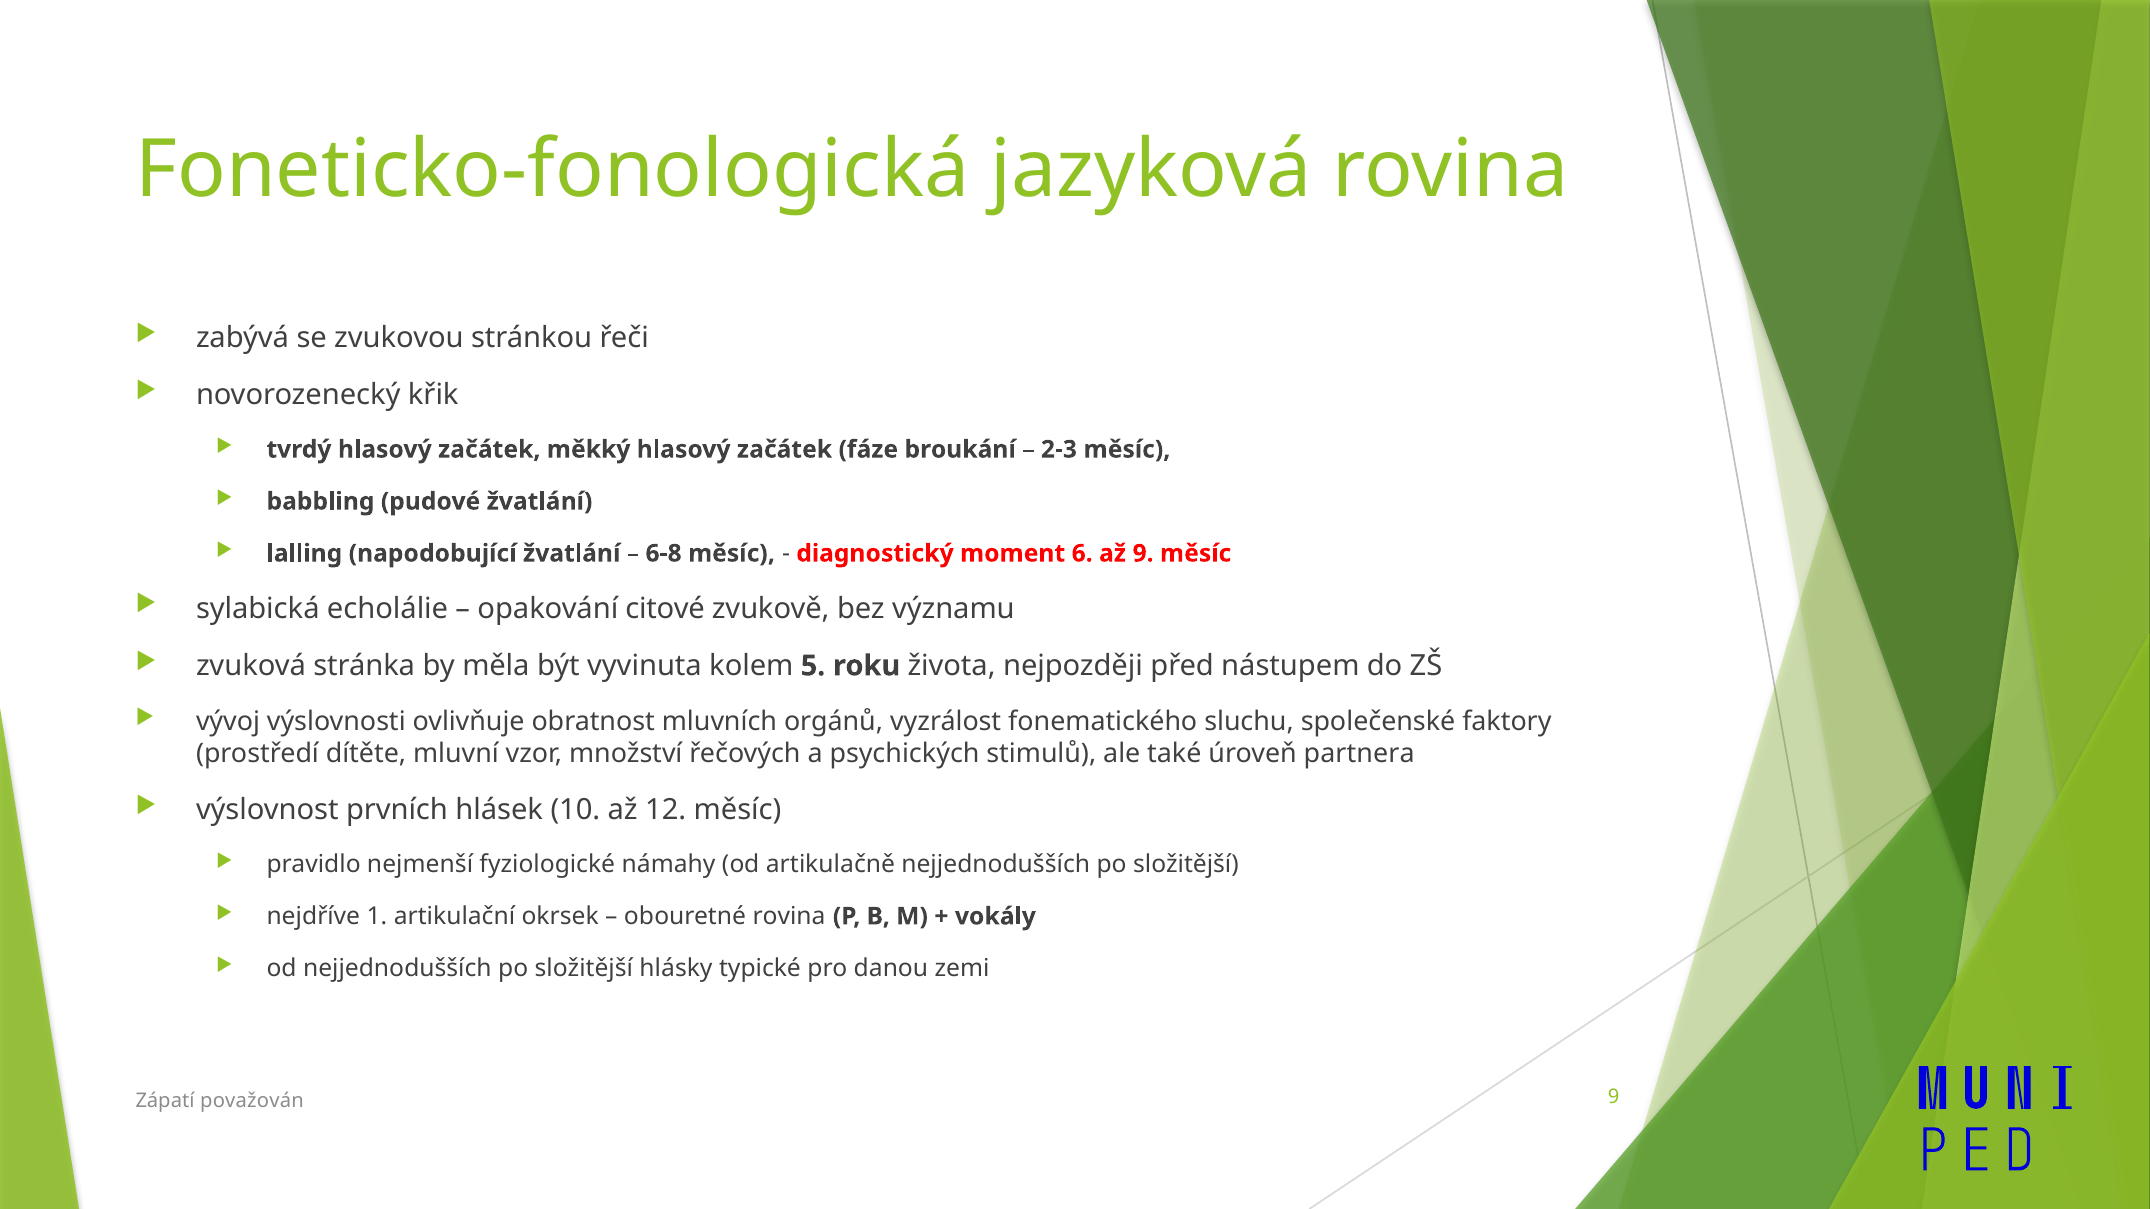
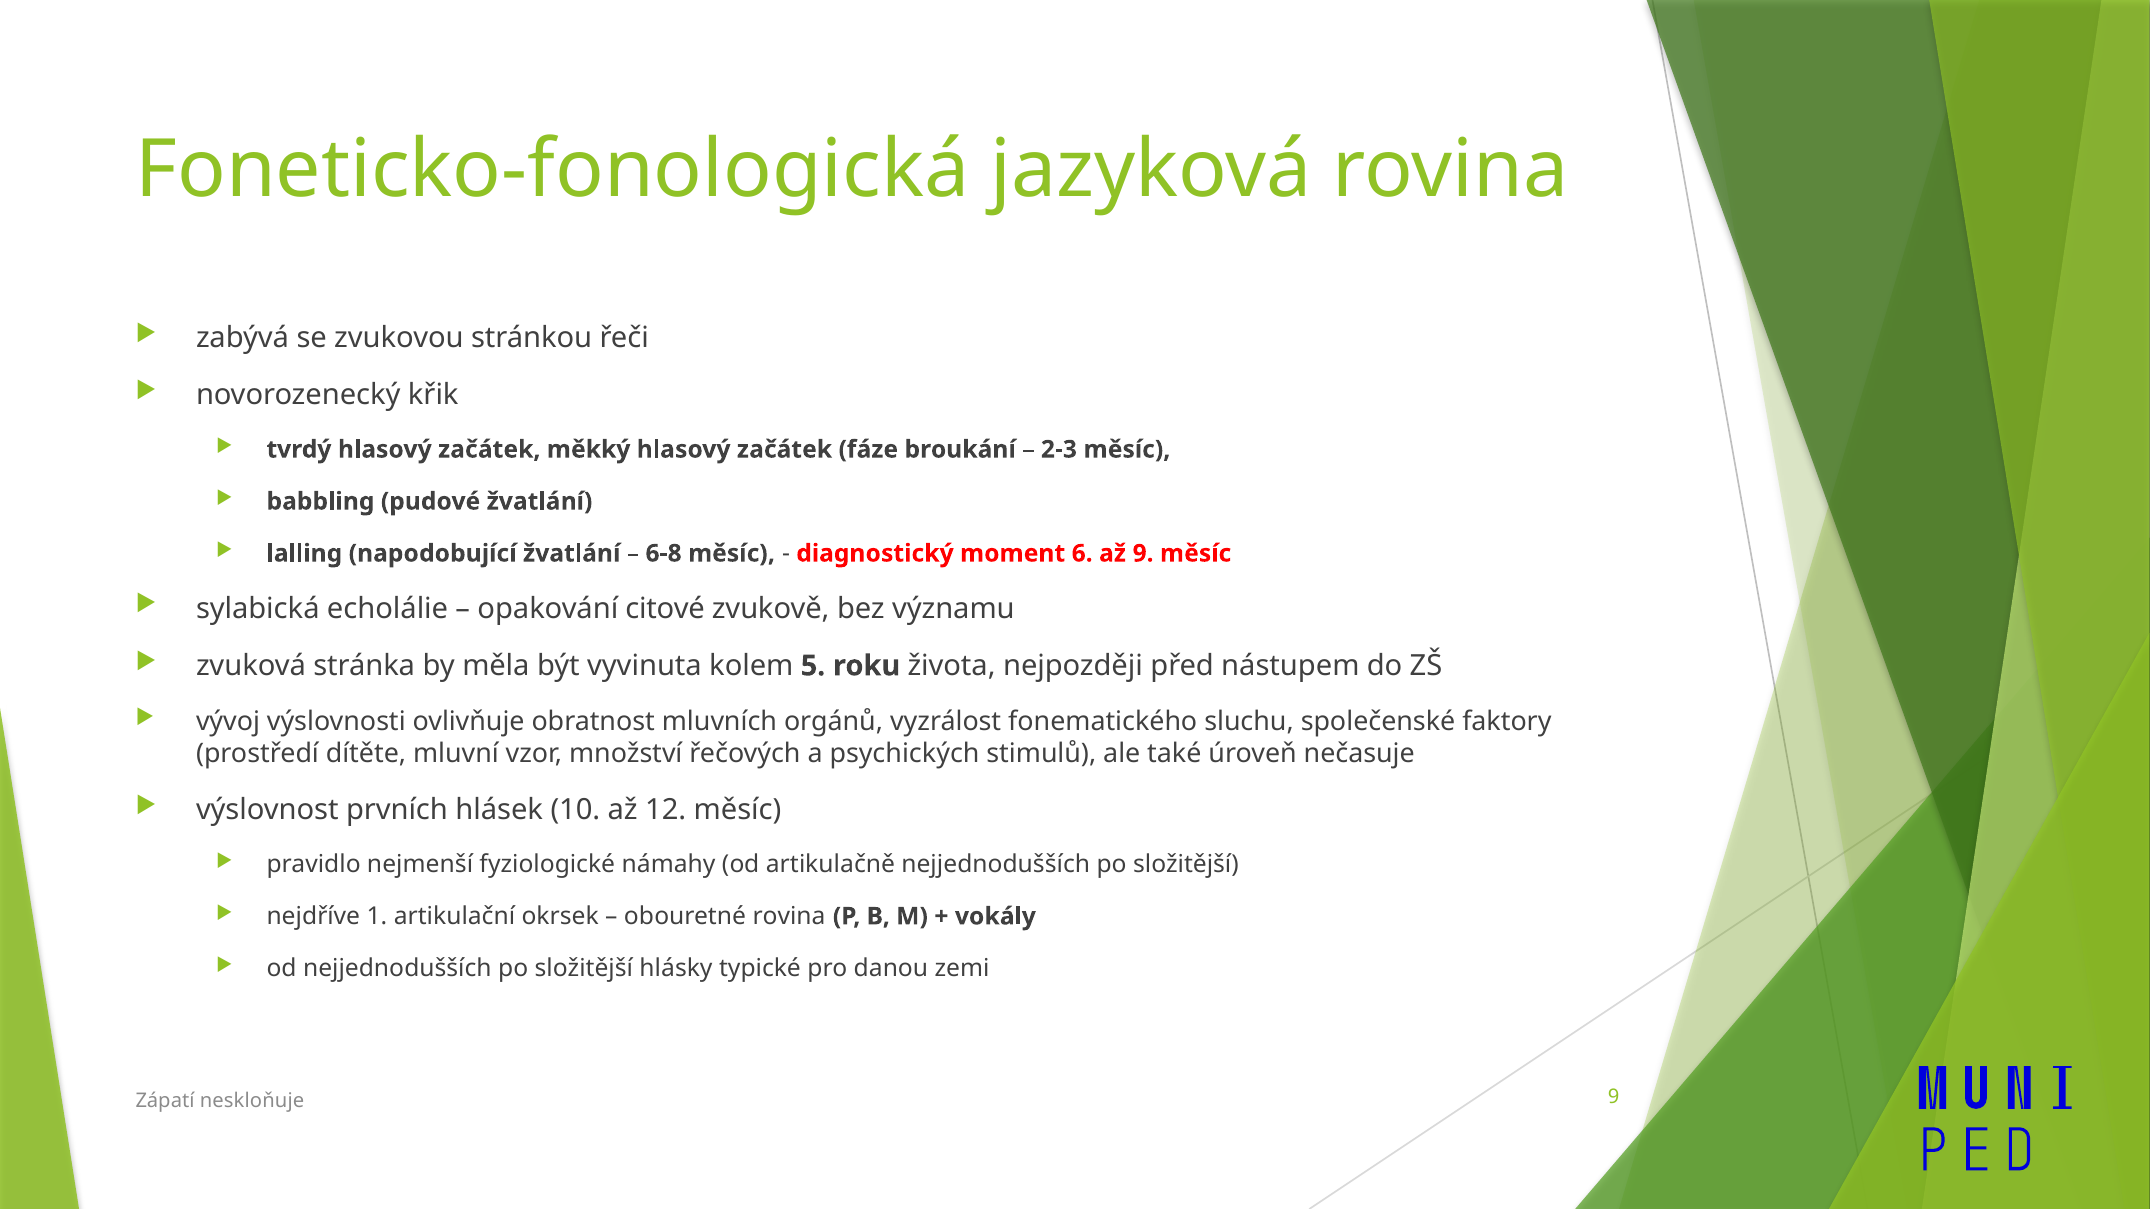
partnera: partnera -> nečasuje
považován: považován -> neskloňuje
